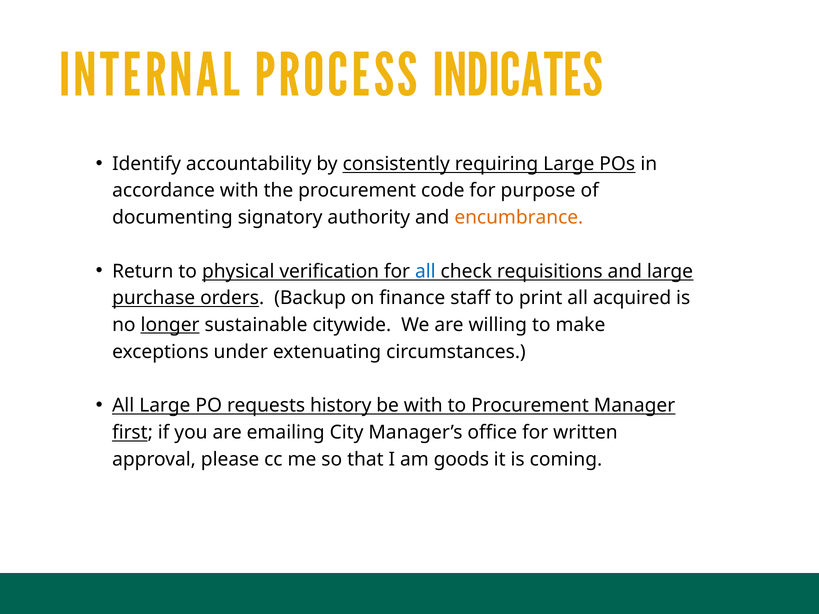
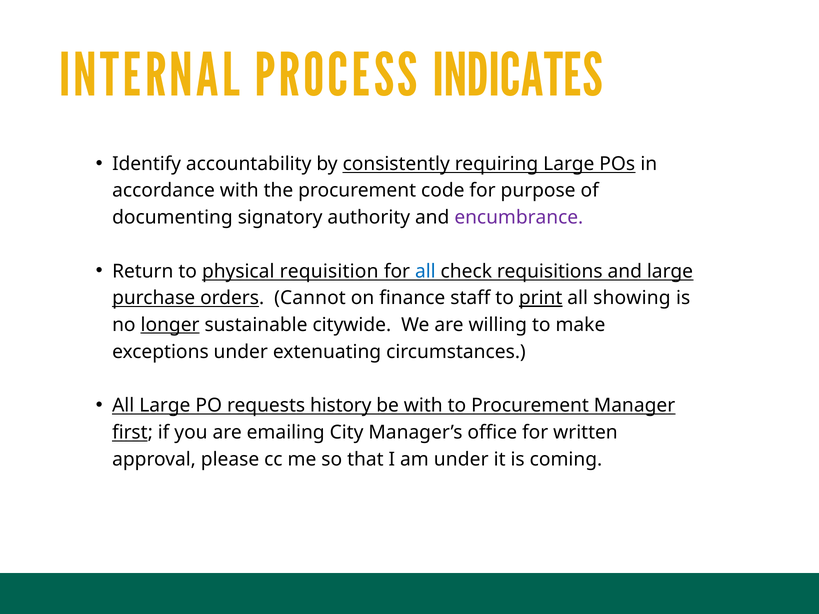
encumbrance colour: orange -> purple
verification: verification -> requisition
Backup: Backup -> Cannot
print underline: none -> present
acquired: acquired -> showing
am goods: goods -> under
